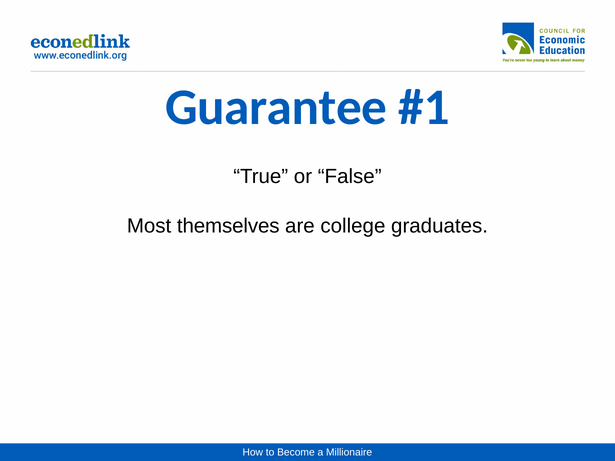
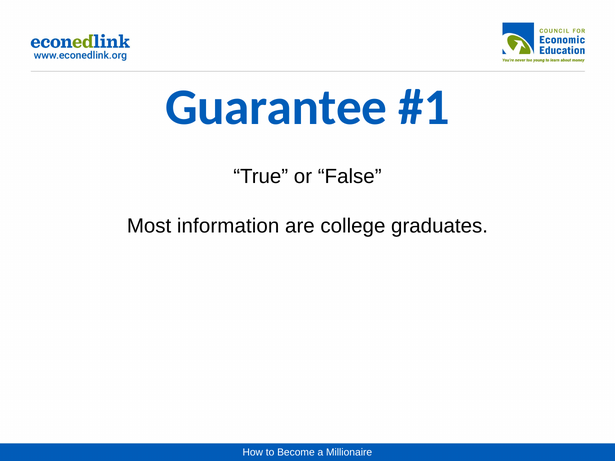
themselves: themselves -> information
